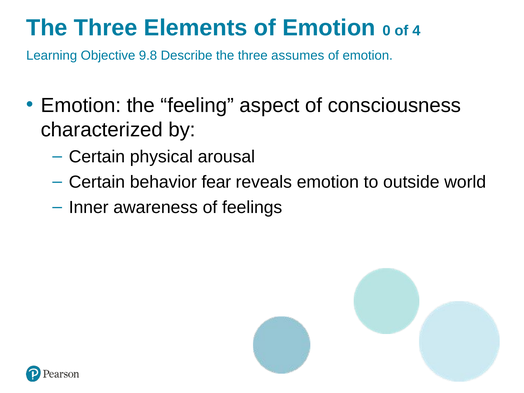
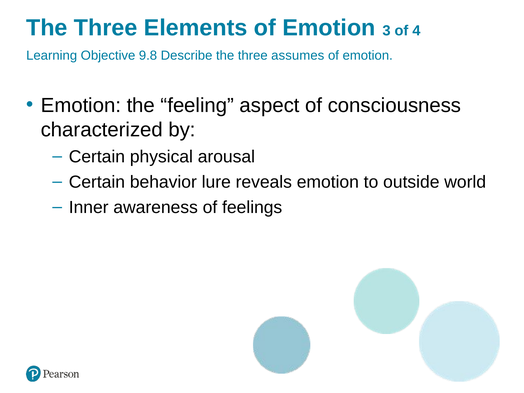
0: 0 -> 3
fear: fear -> lure
